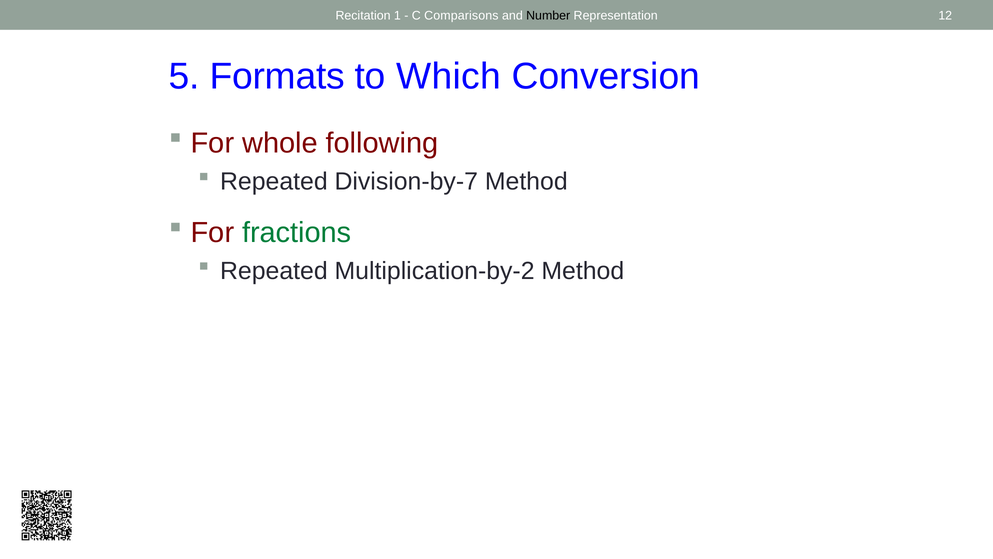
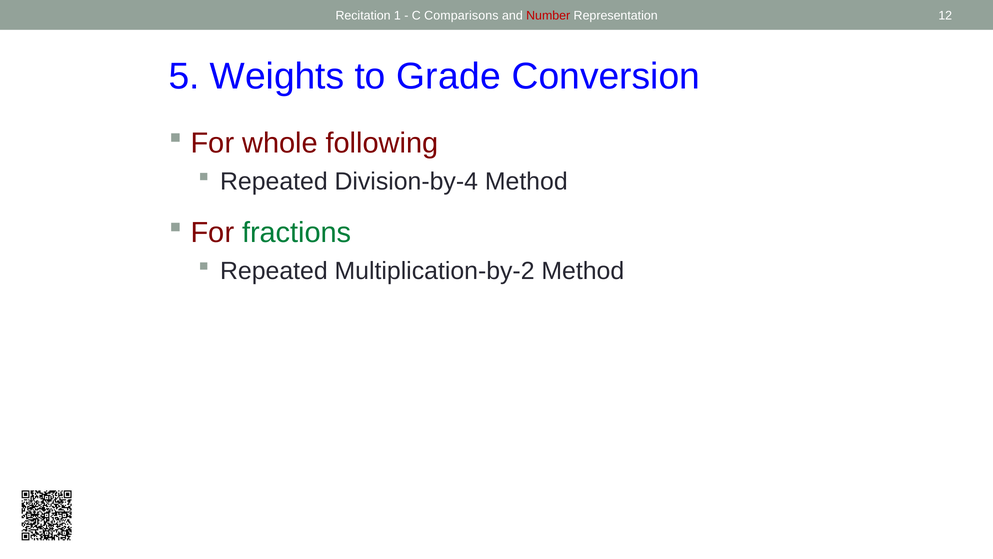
Number colour: black -> red
Formats: Formats -> Weights
Which: Which -> Grade
Division-by-7: Division-by-7 -> Division-by-4
